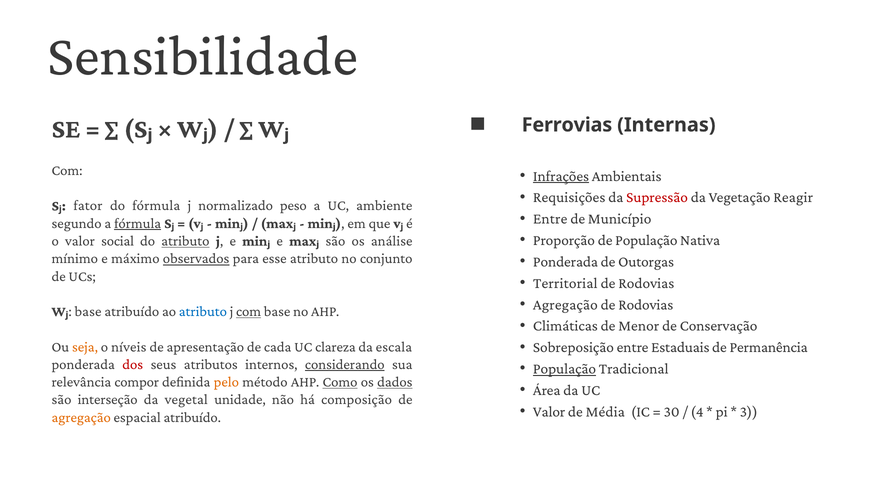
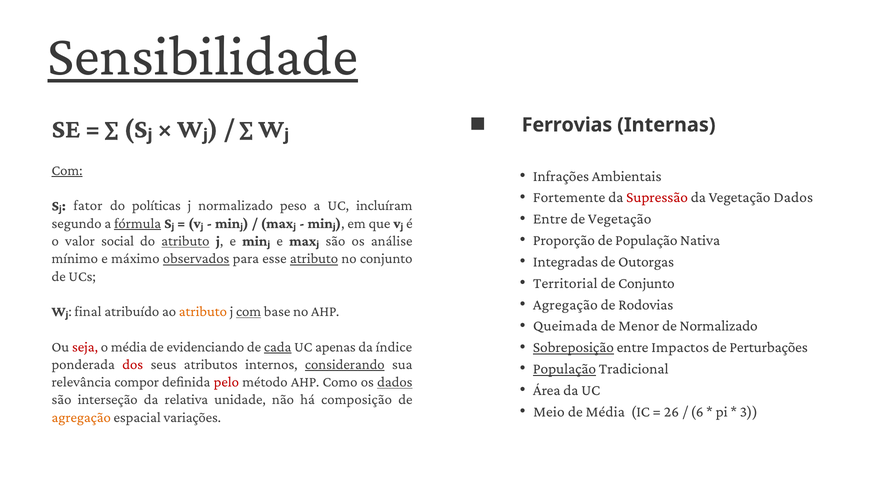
Sensibilidade underline: none -> present
Com at (67, 170) underline: none -> present
Infrações underline: present -> none
Requisições: Requisições -> Fortemente
Vegetação Reagir: Reagir -> Dados
do fórmula: fórmula -> políticas
ambiente: ambiente -> incluíram
de Município: Município -> Vegetação
atributo at (314, 258) underline: none -> present
Ponderada at (565, 261): Ponderada -> Integradas
Rodovias at (646, 283): Rodovias -> Conjunto
base at (88, 311): base -> final
atributo at (203, 311) colour: blue -> orange
Climáticas: Climáticas -> Queimada
de Conservação: Conservação -> Normalizado
Sobreposição underline: none -> present
Estaduais: Estaduais -> Impactos
Permanência: Permanência -> Perturbações
seja colour: orange -> red
o níveis: níveis -> média
apresentação: apresentação -> evidenciando
cada underline: none -> present
clareza: clareza -> apenas
escala: escala -> índice
pelo colour: orange -> red
Como underline: present -> none
vegetal: vegetal -> relativa
Valor at (549, 411): Valor -> Meio
30: 30 -> 26
4: 4 -> 6
espacial atribuído: atribuído -> variações
